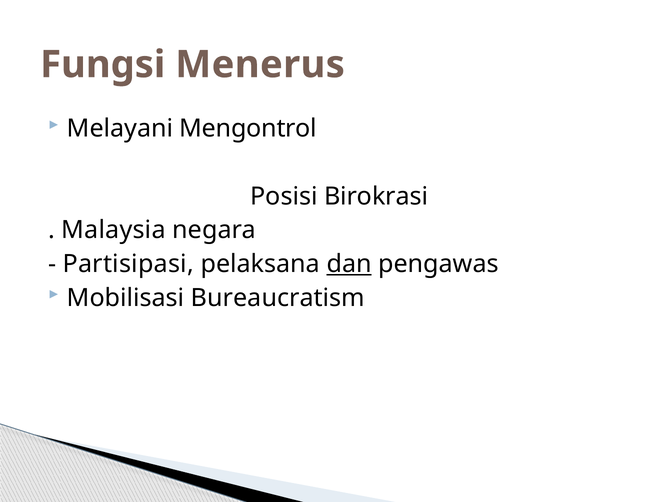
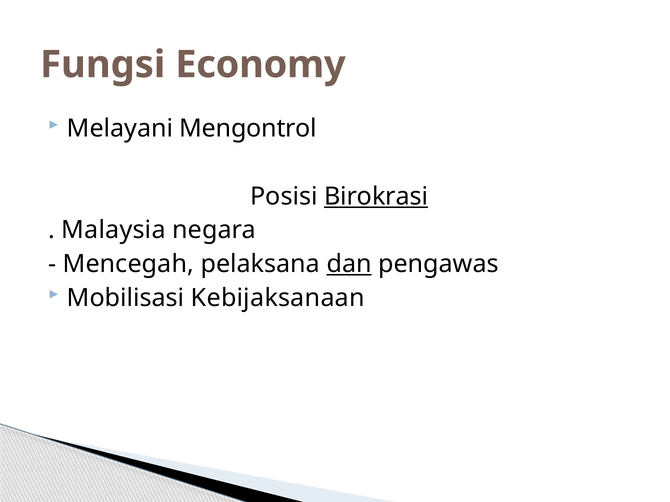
Menerus: Menerus -> Economy
Birokrasi underline: none -> present
Partisipasi: Partisipasi -> Mencegah
Bureaucratism: Bureaucratism -> Kebijaksanaan
